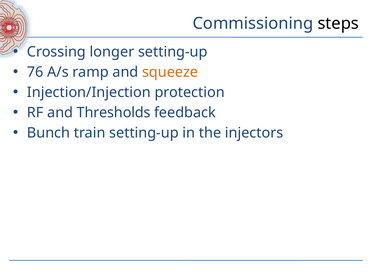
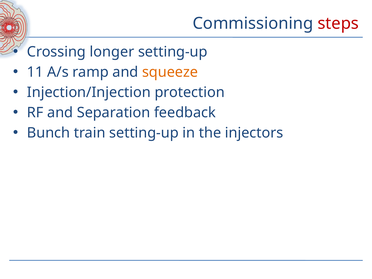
steps colour: black -> red
76: 76 -> 11
Thresholds: Thresholds -> Separation
